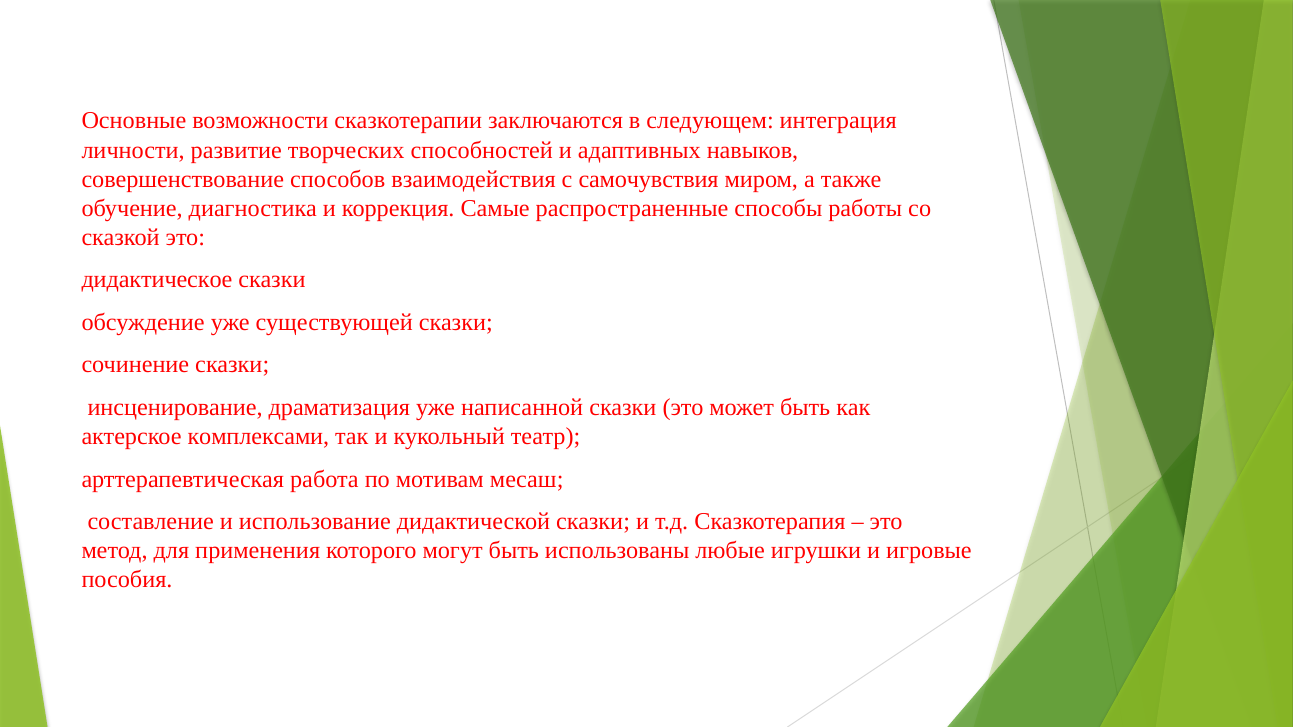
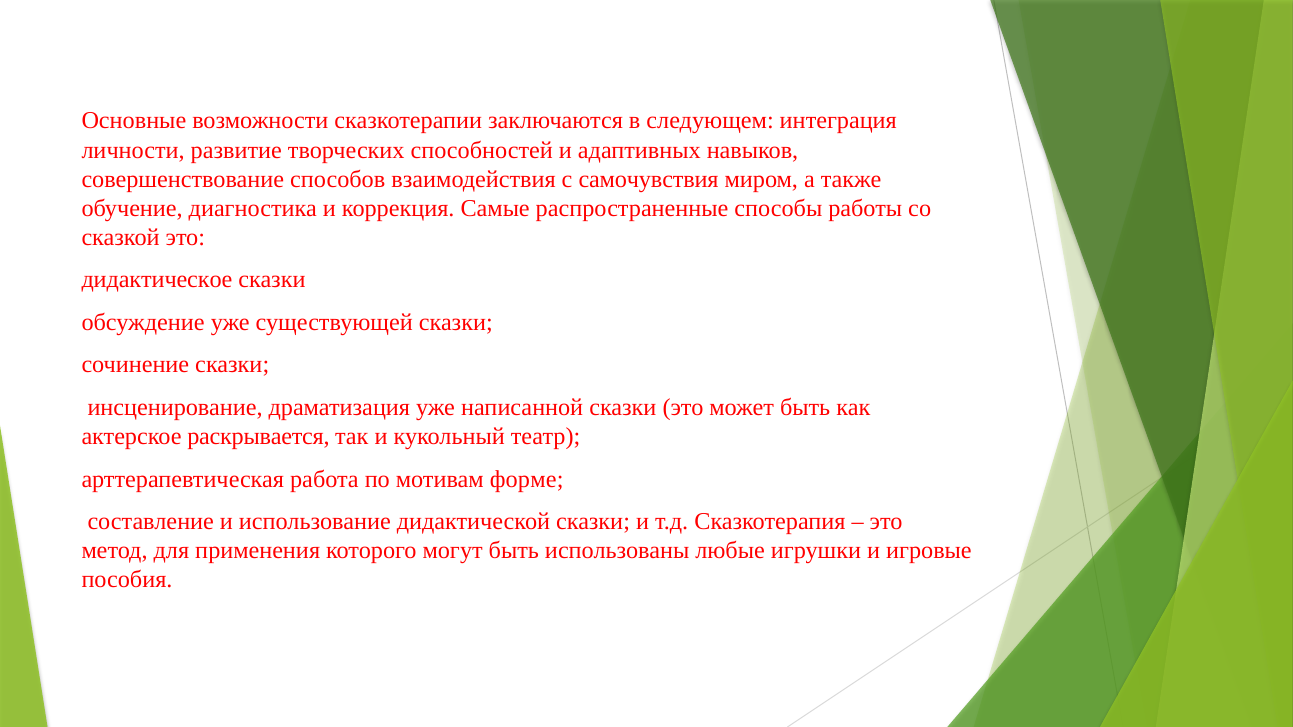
комплексами: комплексами -> раскрывается
месаш: месаш -> форме
